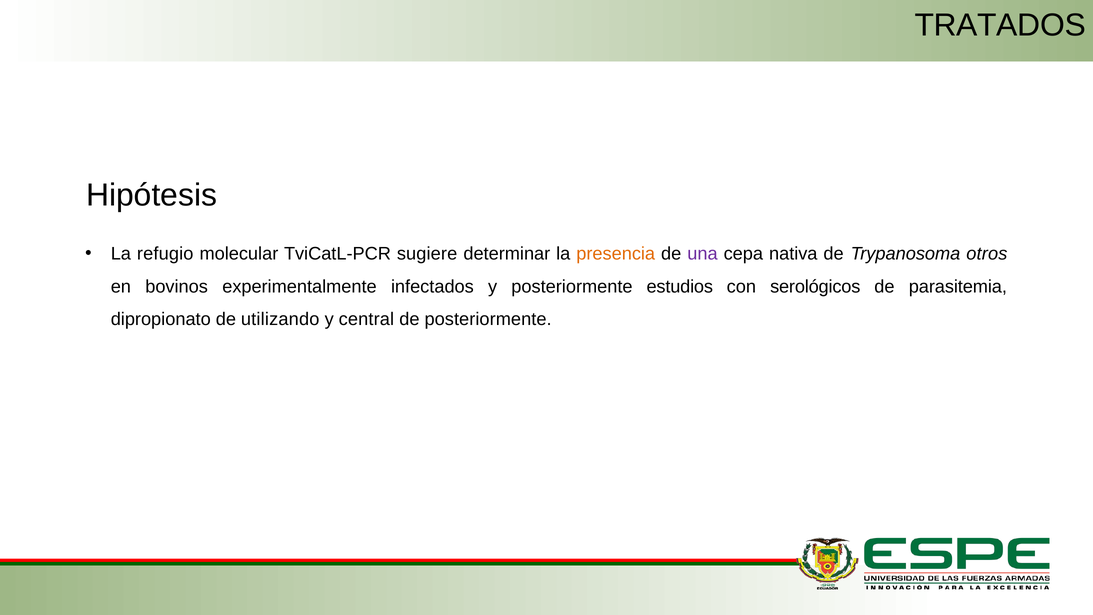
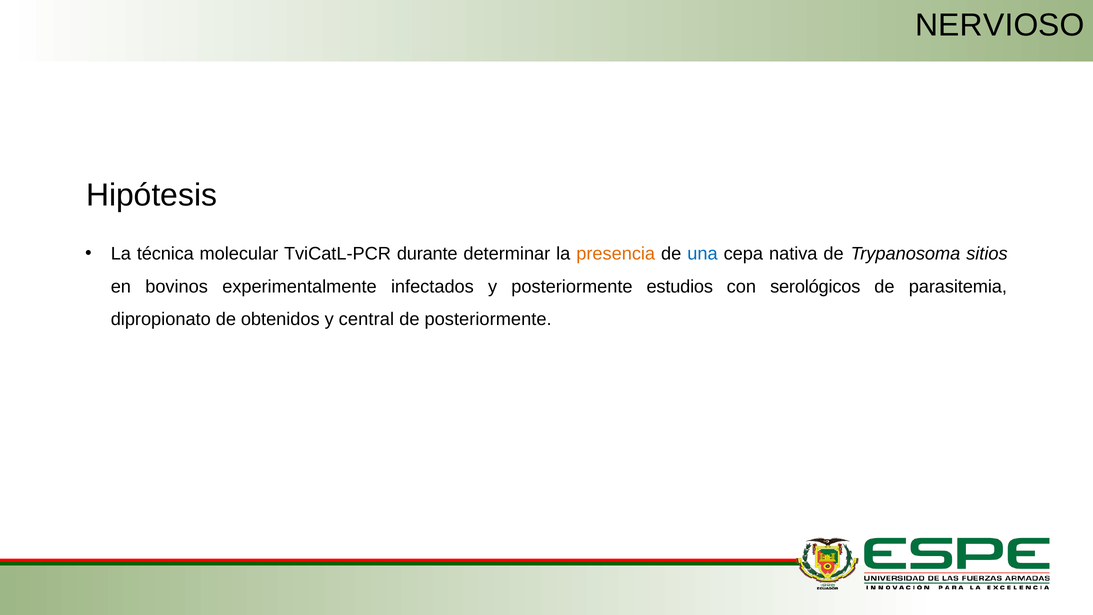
TRATADOS: TRATADOS -> NERVIOSO
refugio: refugio -> técnica
sugiere: sugiere -> durante
una colour: purple -> blue
otros: otros -> sitios
utilizando: utilizando -> obtenidos
